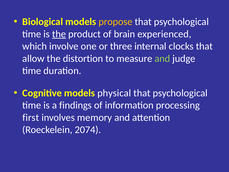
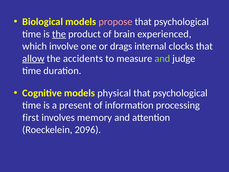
propose colour: yellow -> pink
three: three -> drags
allow underline: none -> present
distortion: distortion -> accidents
findings: findings -> present
2074: 2074 -> 2096
